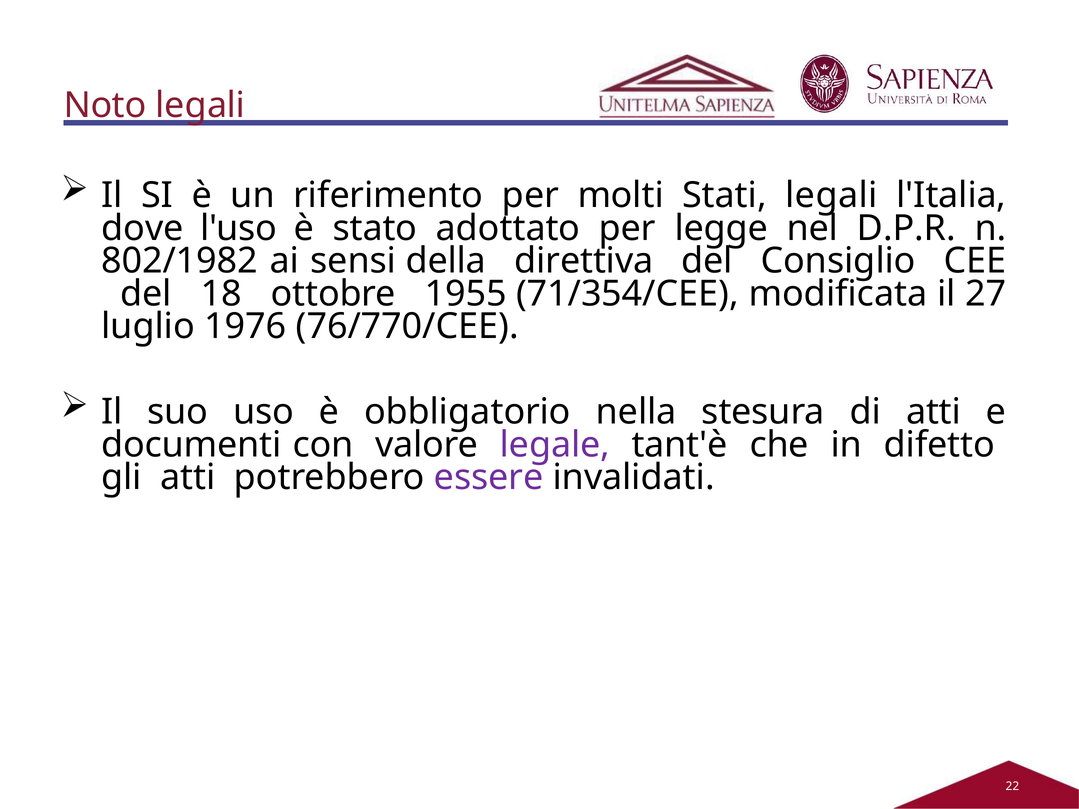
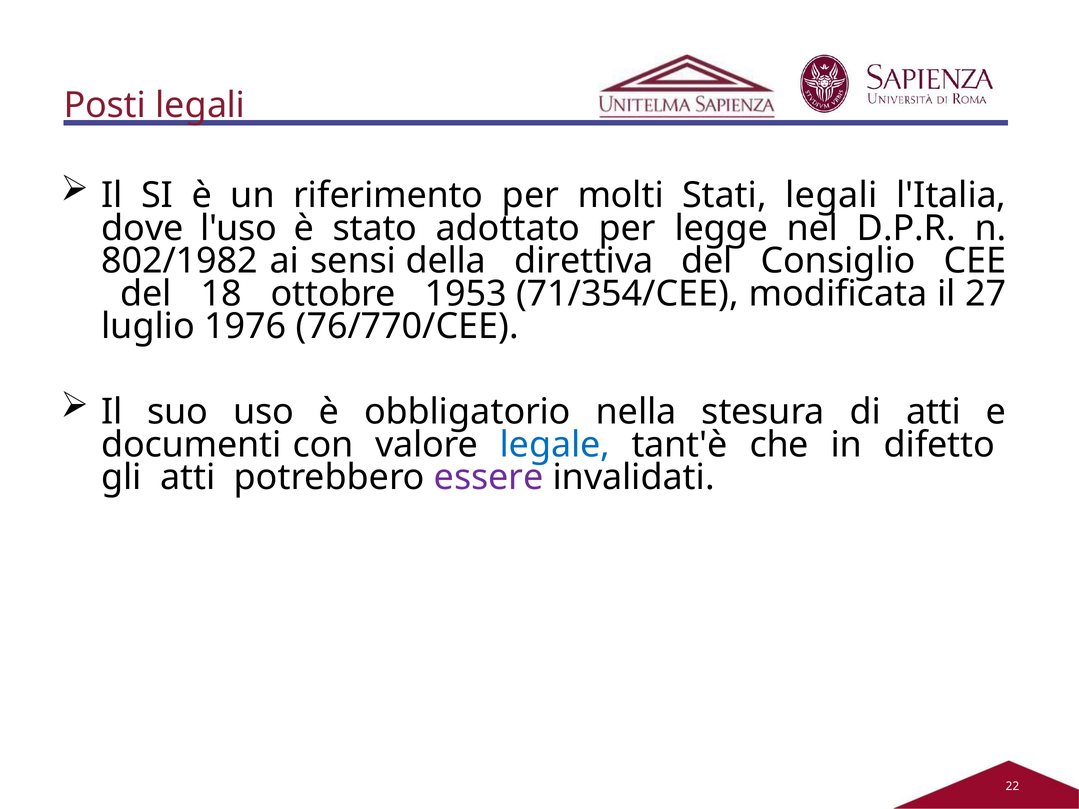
Noto: Noto -> Posti
1955: 1955 -> 1953
legale colour: purple -> blue
